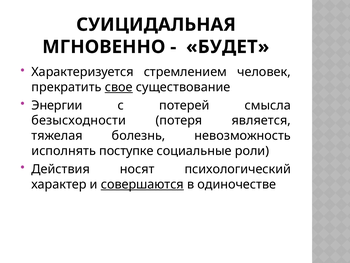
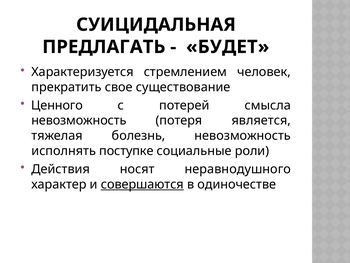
МГНОВЕННО: МГНОВЕННО -> ПРЕДЛАГАТЬ
свое underline: present -> none
Энергии: Энергии -> Ценного
безысходности at (79, 120): безысходности -> невозможность
психологический: психологический -> неравнодушного
